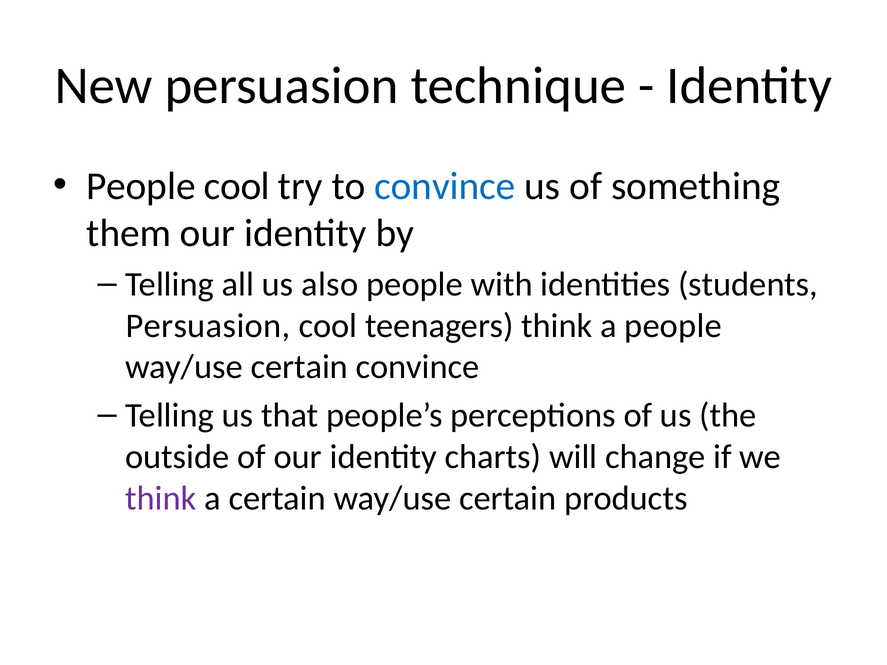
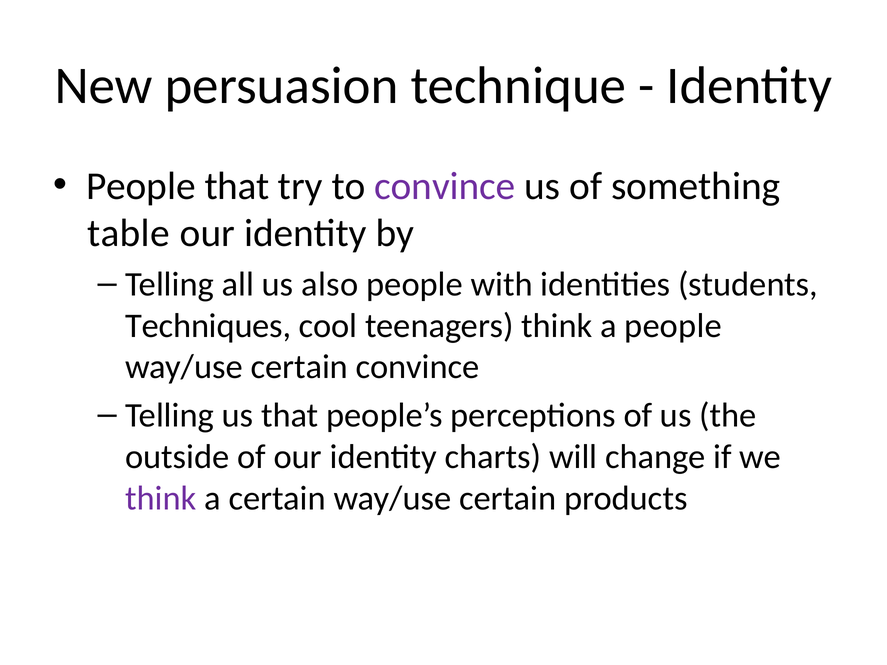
People cool: cool -> that
convince at (445, 186) colour: blue -> purple
them: them -> table
Persuasion at (208, 326): Persuasion -> Techniques
